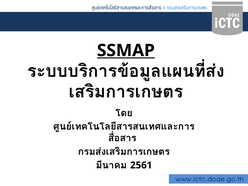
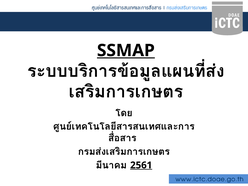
2561 underline: none -> present
